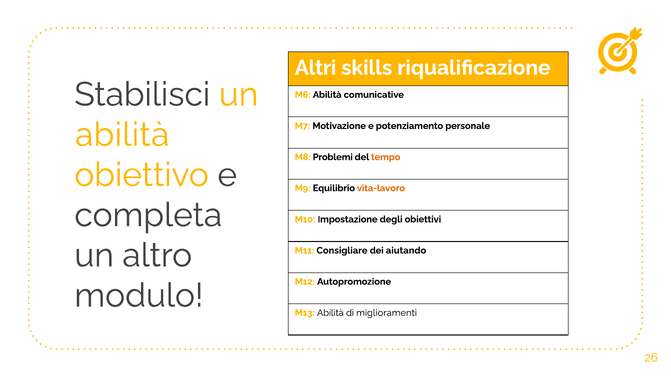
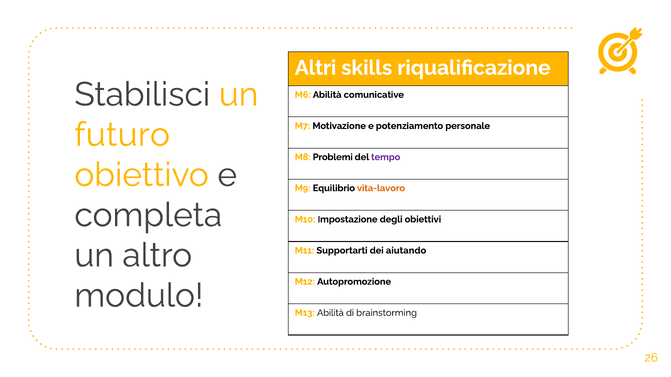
abilità at (122, 135): abilità -> futuro
tempo colour: orange -> purple
Consigliare: Consigliare -> Supportarti
miglioramenti: miglioramenti -> brainstorming
